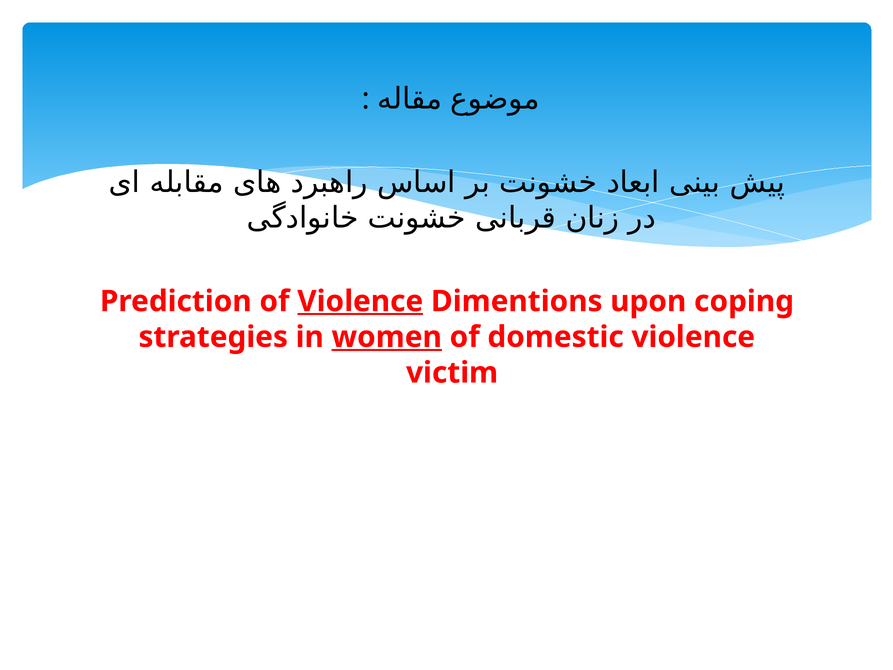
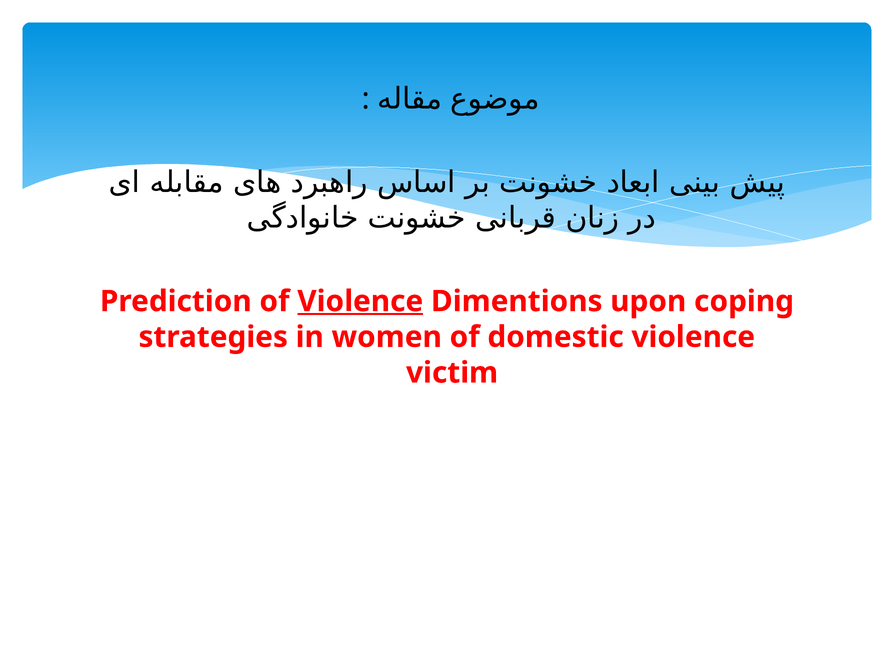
women underline: present -> none
